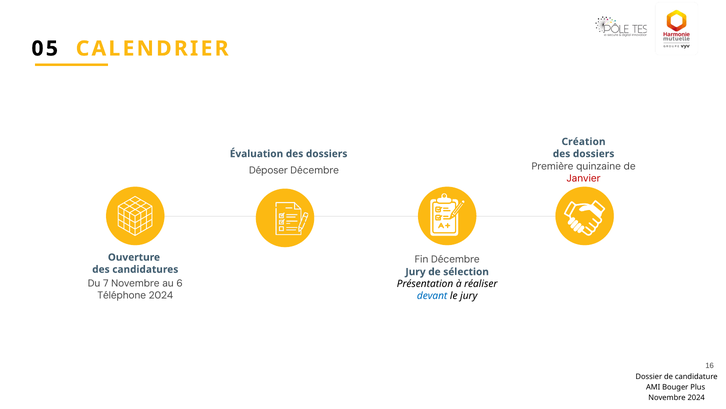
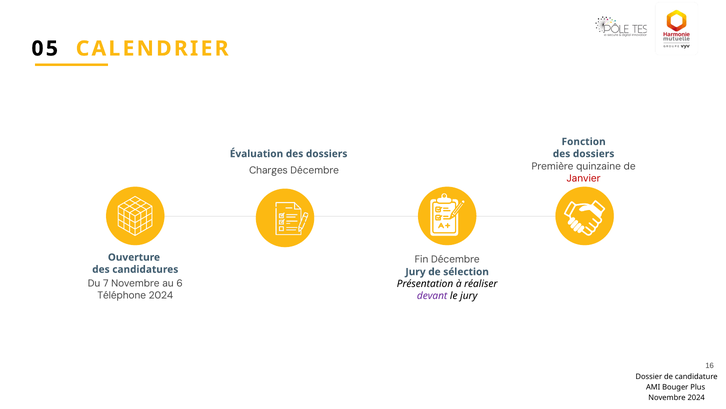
Création: Création -> Fonction
Déposer: Déposer -> Charges
devant colour: blue -> purple
